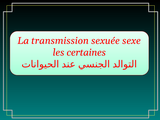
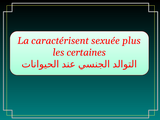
transmission: transmission -> caractérisent
sexe: sexe -> plus
